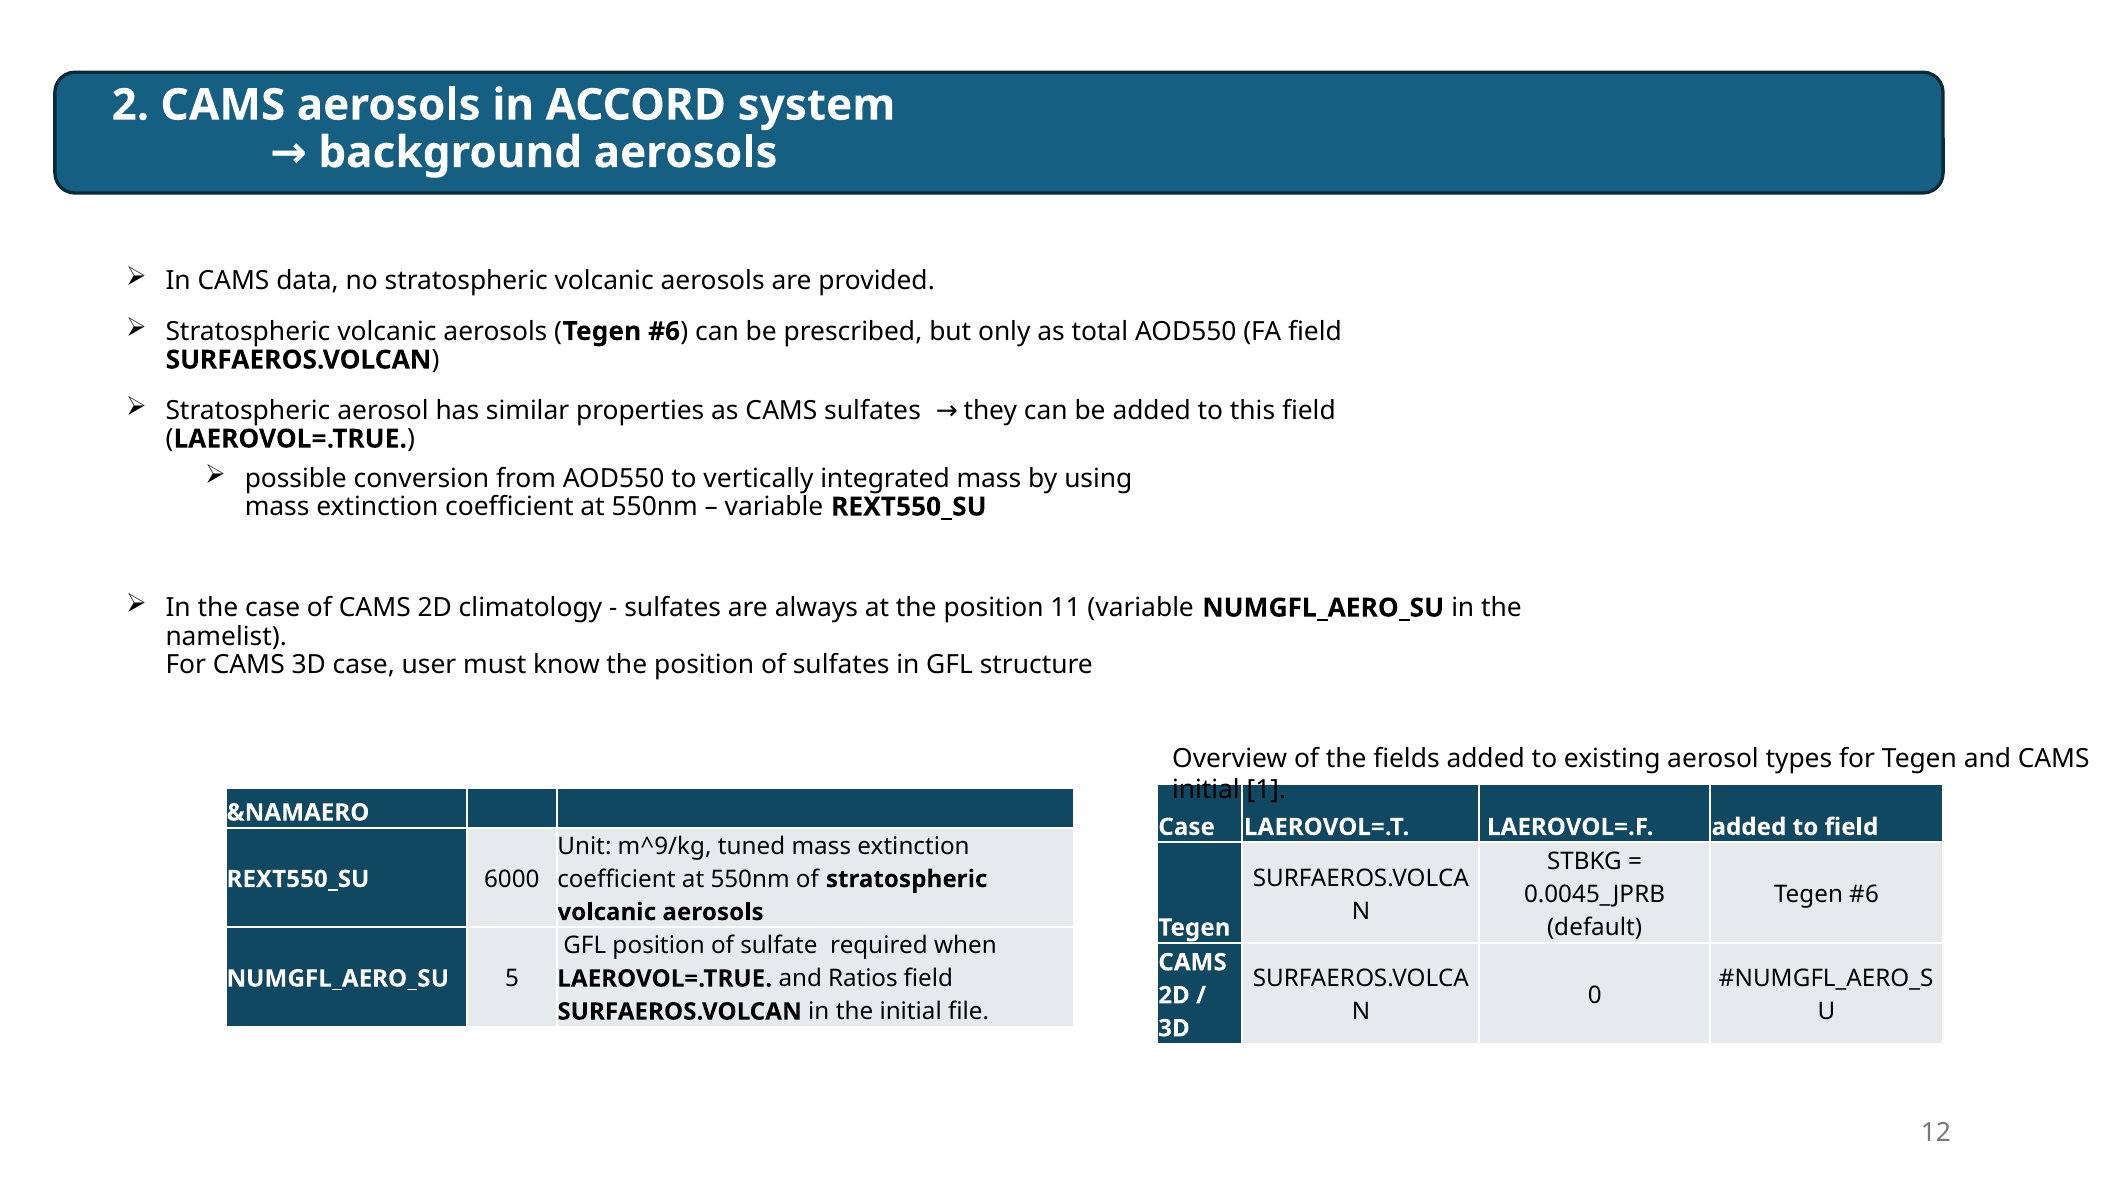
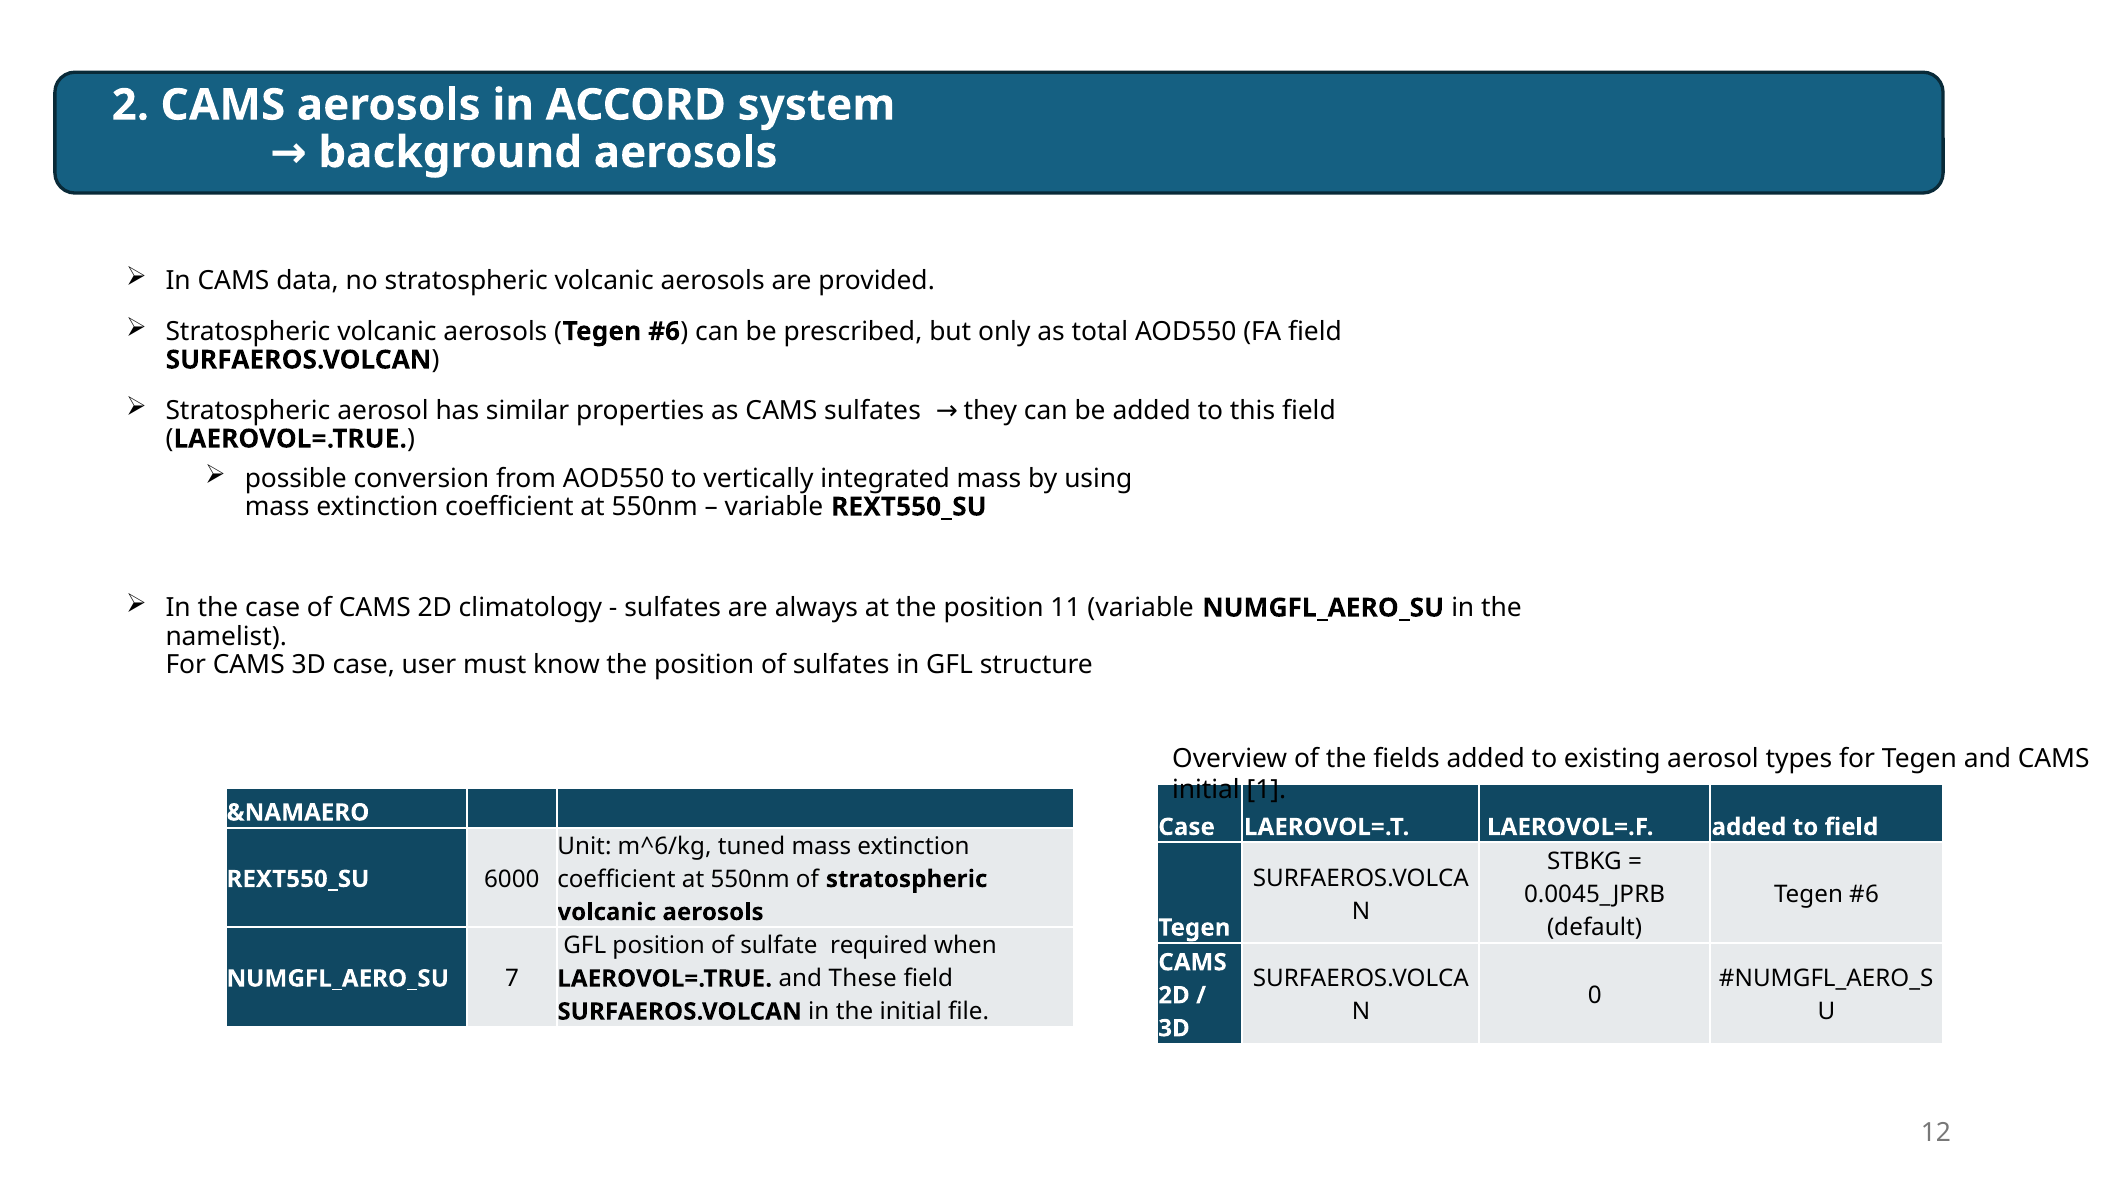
m^9/kg: m^9/kg -> m^6/kg
5: 5 -> 7
Ratios: Ratios -> These
